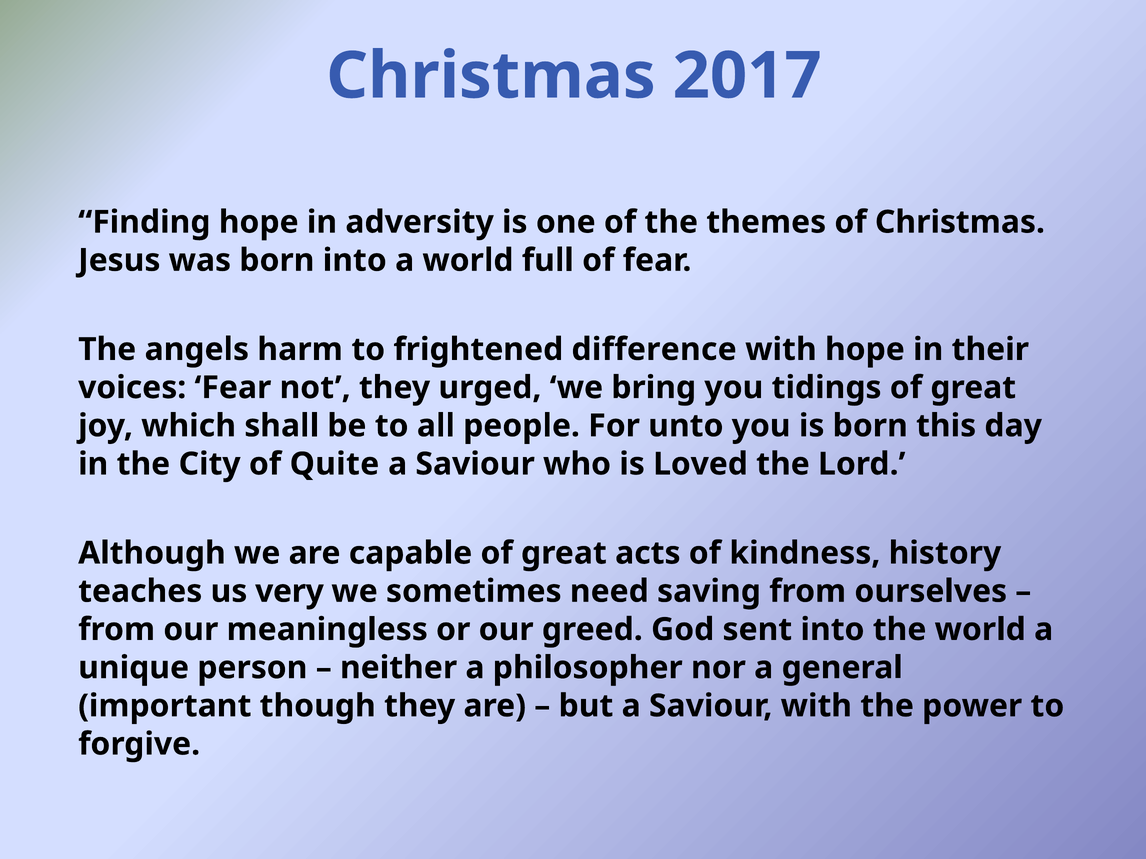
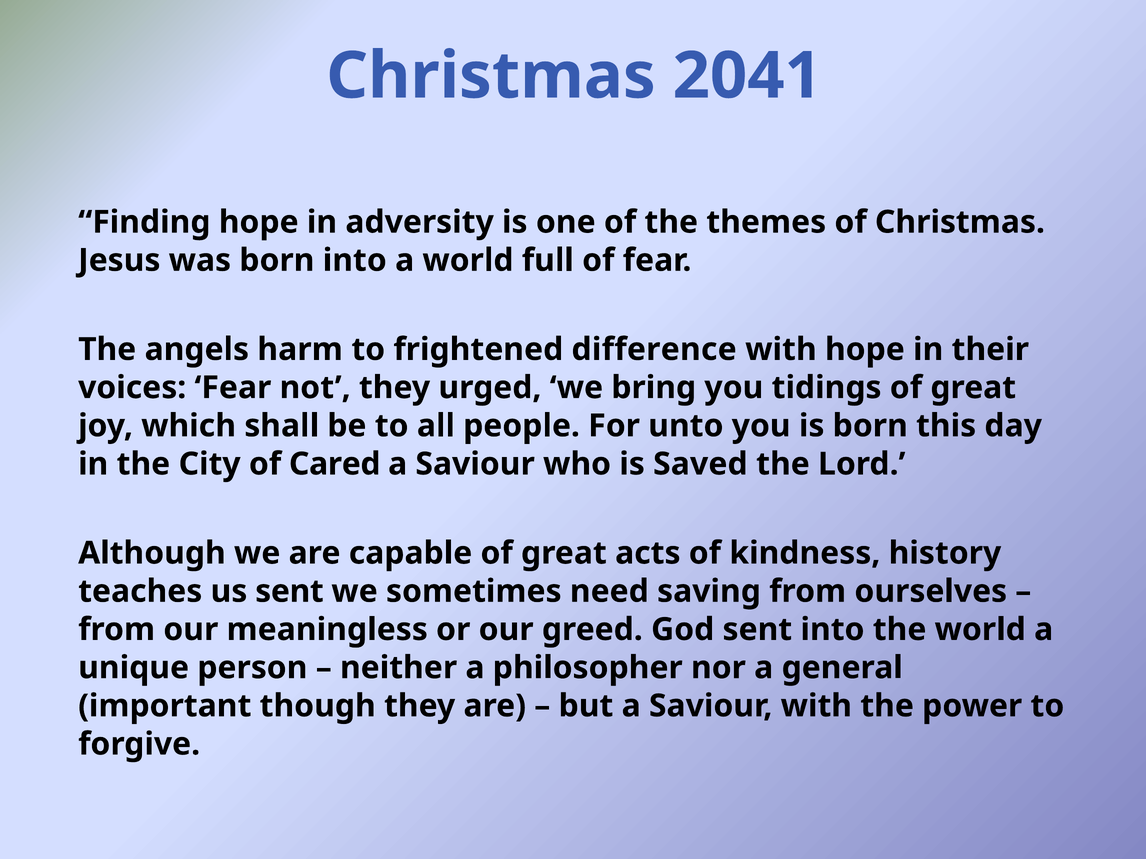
2017: 2017 -> 2041
Quite: Quite -> Cared
Loved: Loved -> Saved
us very: very -> sent
